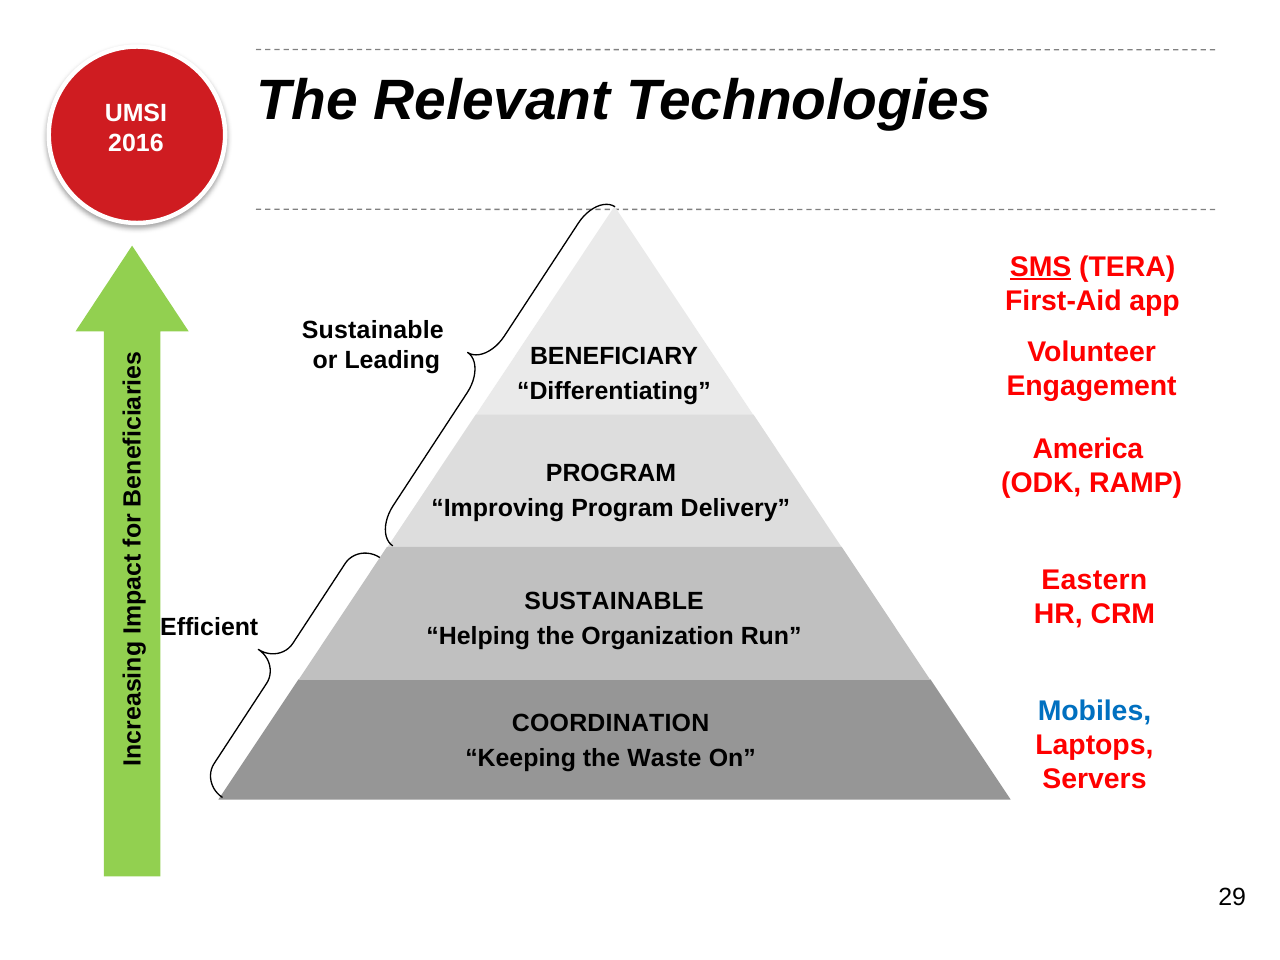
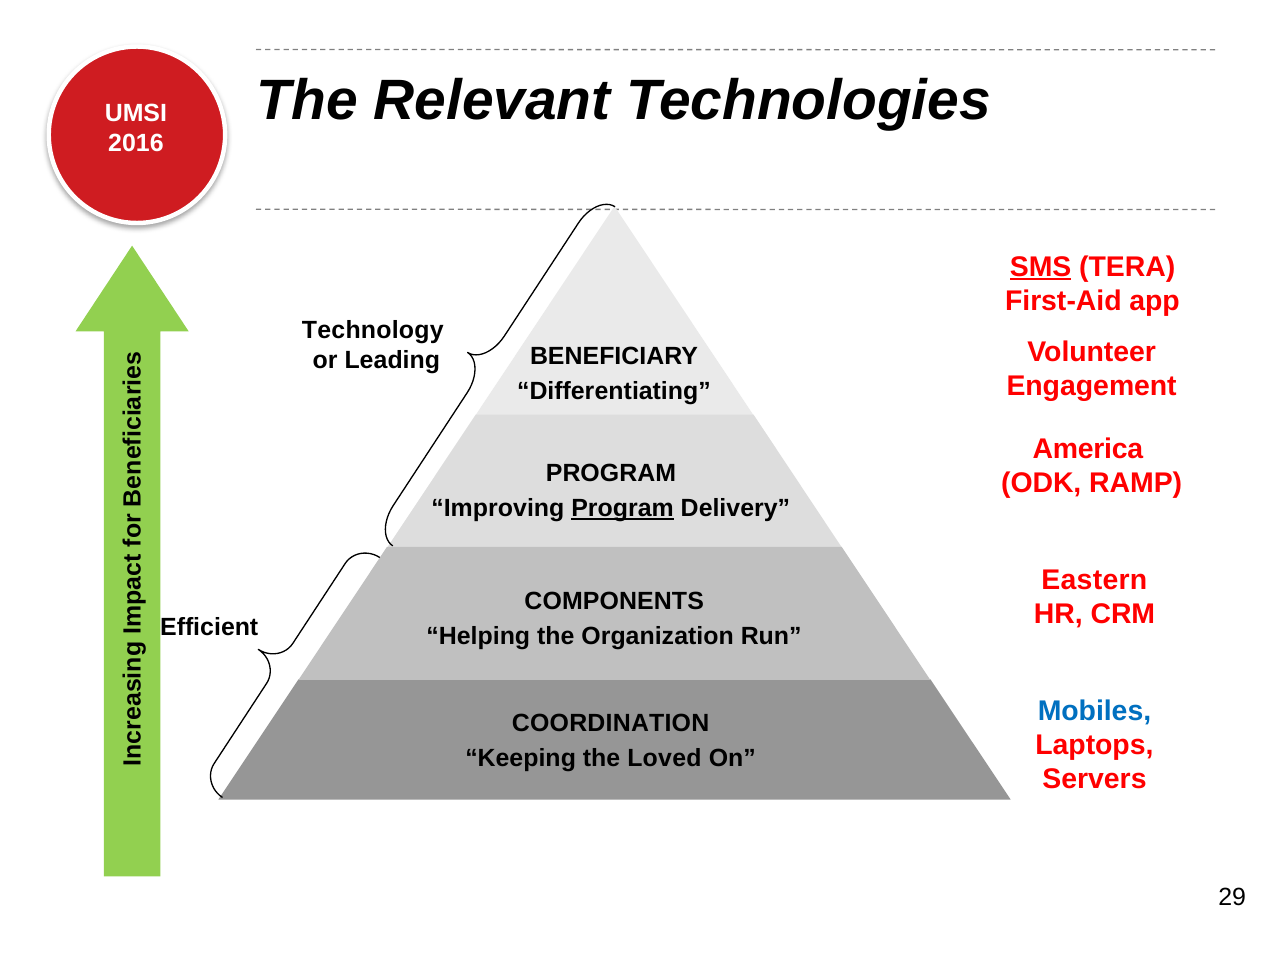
Sustainable at (373, 330): Sustainable -> Technology
Program at (623, 508) underline: none -> present
SUSTAINABLE at (614, 601): SUSTAINABLE -> COMPONENTS
Waste: Waste -> Loved
